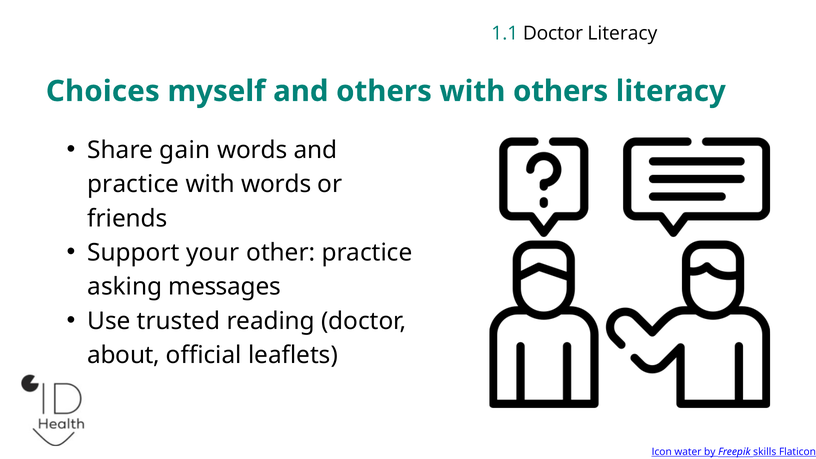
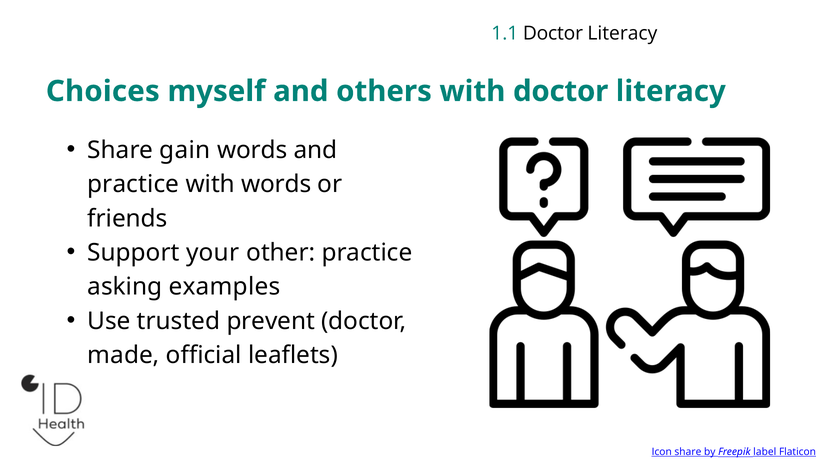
with others: others -> doctor
messages: messages -> examples
reading: reading -> prevent
about: about -> made
Icon water: water -> share
skills: skills -> label
